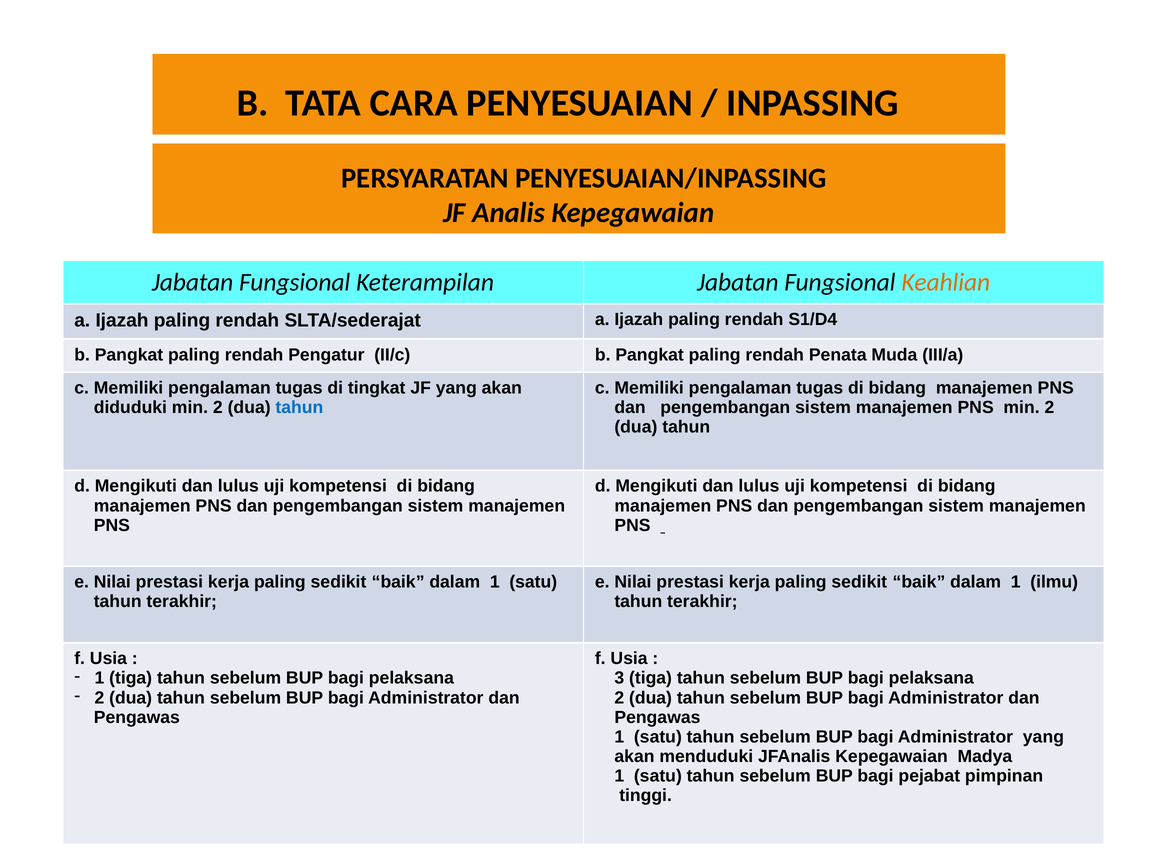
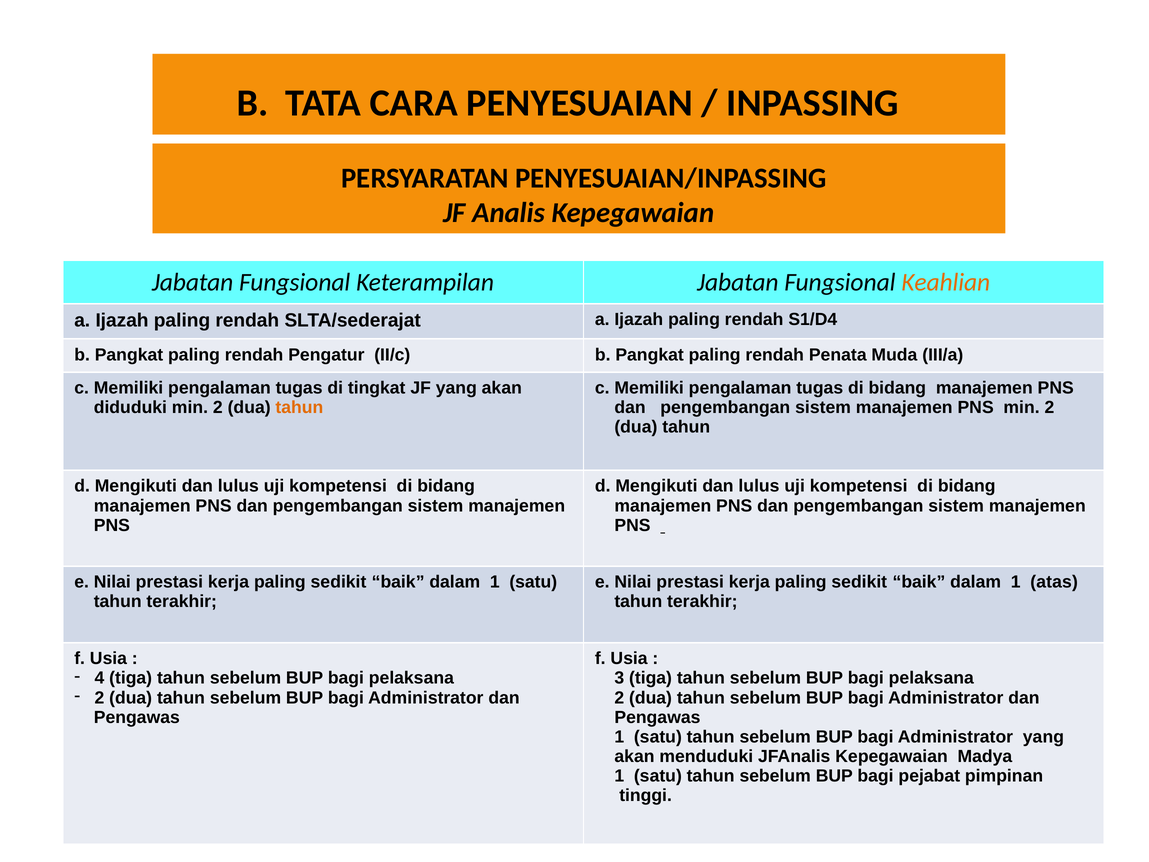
tahun at (299, 407) colour: blue -> orange
ilmu: ilmu -> atas
1 at (99, 678): 1 -> 4
